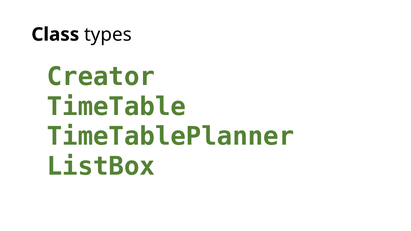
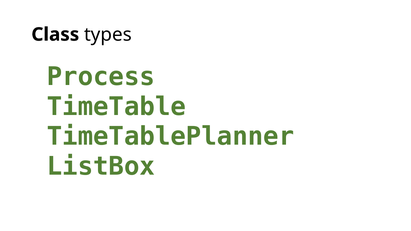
Creator: Creator -> Process
